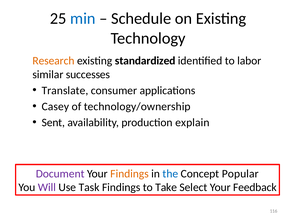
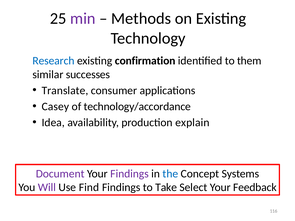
min colour: blue -> purple
Schedule: Schedule -> Methods
Research colour: orange -> blue
standardized: standardized -> confirmation
labor: labor -> them
technology/ownership: technology/ownership -> technology/accordance
Sent: Sent -> Idea
Findings at (130, 174) colour: orange -> purple
Popular: Popular -> Systems
Task: Task -> Find
